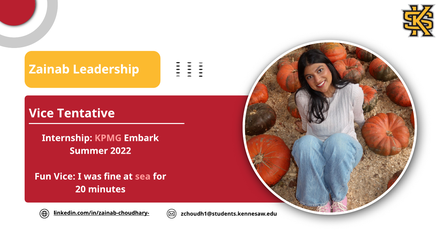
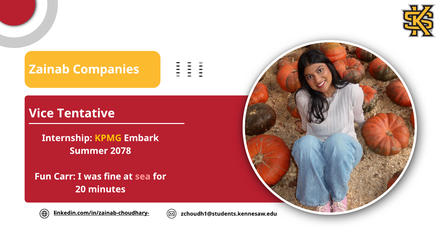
Leadership: Leadership -> Companies
KPMG colour: pink -> yellow
2022: 2022 -> 2078
Fun Vice: Vice -> Carr
